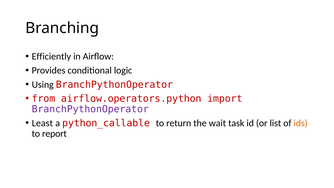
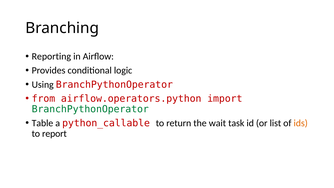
Efficiently: Efficiently -> Reporting
BranchPythonOperator at (90, 109) colour: purple -> green
Least: Least -> Table
